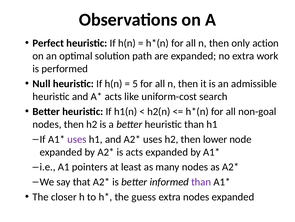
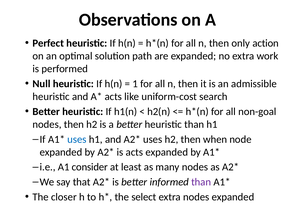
5: 5 -> 1
uses at (77, 139) colour: purple -> blue
lower: lower -> when
pointers: pointers -> consider
guess: guess -> select
